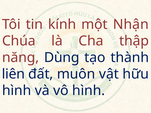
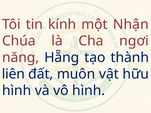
thập: thập -> ngơi
Dùng: Dùng -> Hẵng
